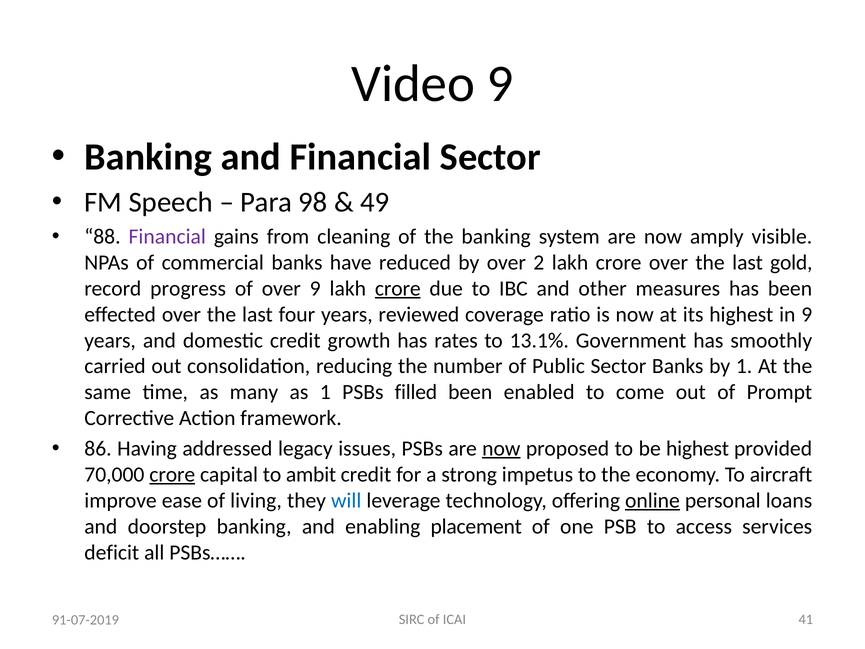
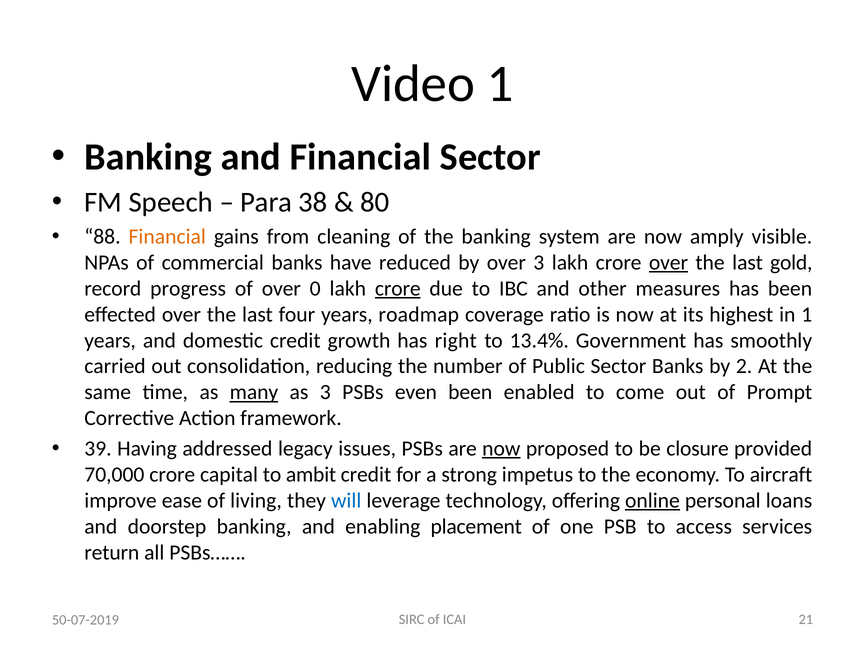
Video 9: 9 -> 1
98: 98 -> 38
49: 49 -> 80
Financial at (167, 236) colour: purple -> orange
over 2: 2 -> 3
over at (668, 262) underline: none -> present
over 9: 9 -> 0
reviewed: reviewed -> roadmap
in 9: 9 -> 1
rates: rates -> right
13.1%: 13.1% -> 13.4%
by 1: 1 -> 2
many underline: none -> present
as 1: 1 -> 3
filled: filled -> even
86: 86 -> 39
be highest: highest -> closure
crore at (172, 474) underline: present -> none
deficit: deficit -> return
41: 41 -> 21
91-07-2019: 91-07-2019 -> 50-07-2019
